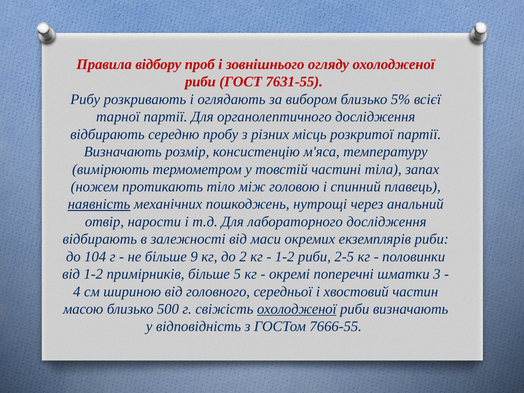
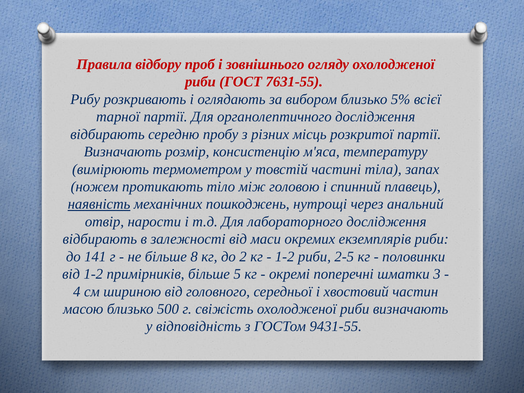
104: 104 -> 141
9: 9 -> 8
охолодженої at (297, 309) underline: present -> none
7666-55: 7666-55 -> 9431-55
